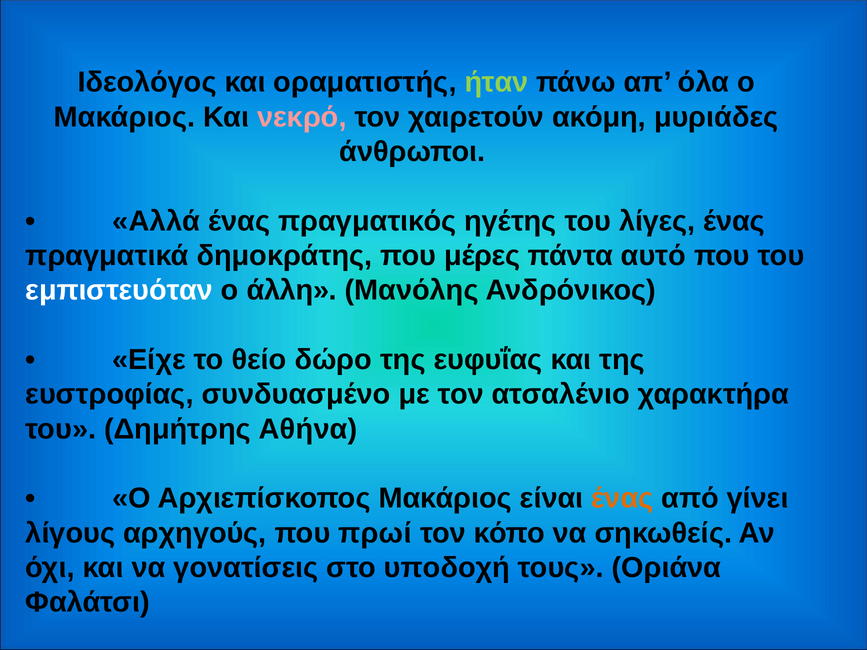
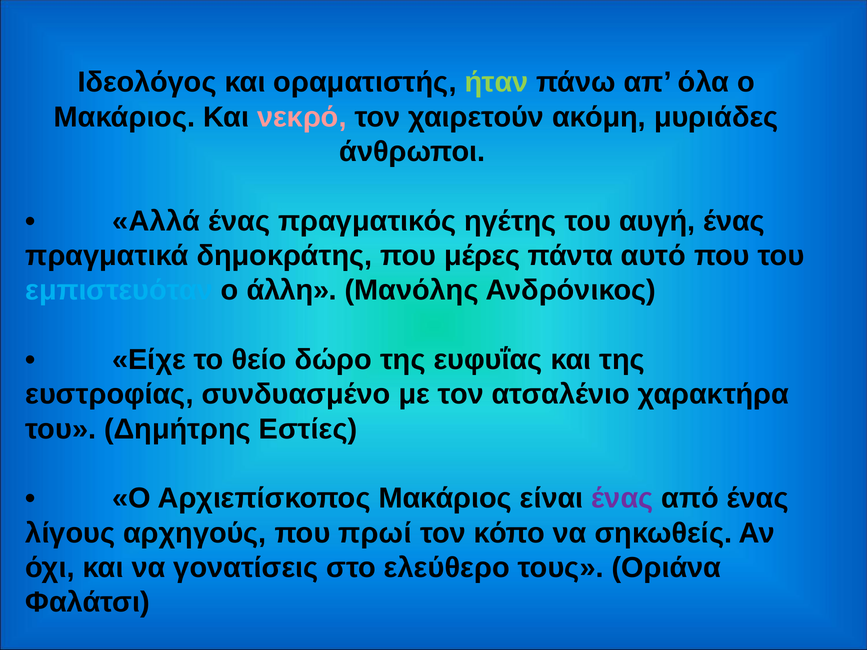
λίγες: λίγες -> αυγή
εμπιστευόταν colour: white -> light blue
Αθήνα: Αθήνα -> Εστίες
ένας at (622, 499) colour: orange -> purple
από γίνει: γίνει -> ένας
υποδοχή: υποδοχή -> ελεύθερο
